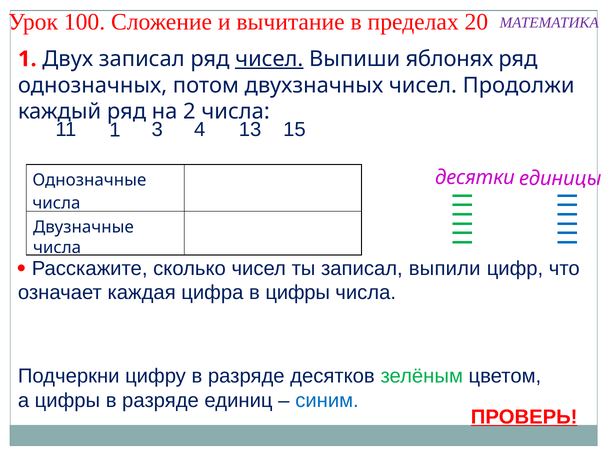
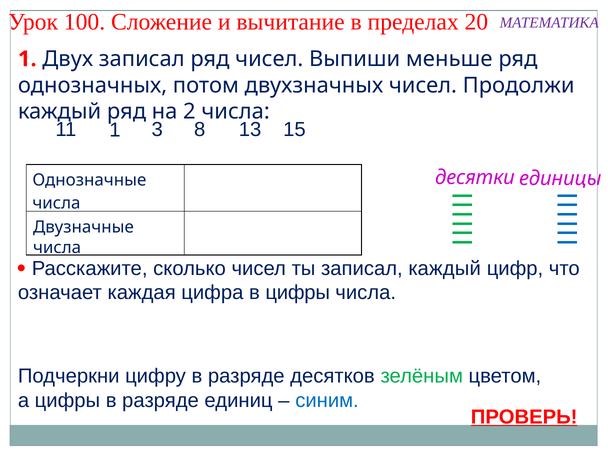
чисел at (269, 59) underline: present -> none
яблонях: яблонях -> меньше
4: 4 -> 8
записал выпили: выпили -> каждый
